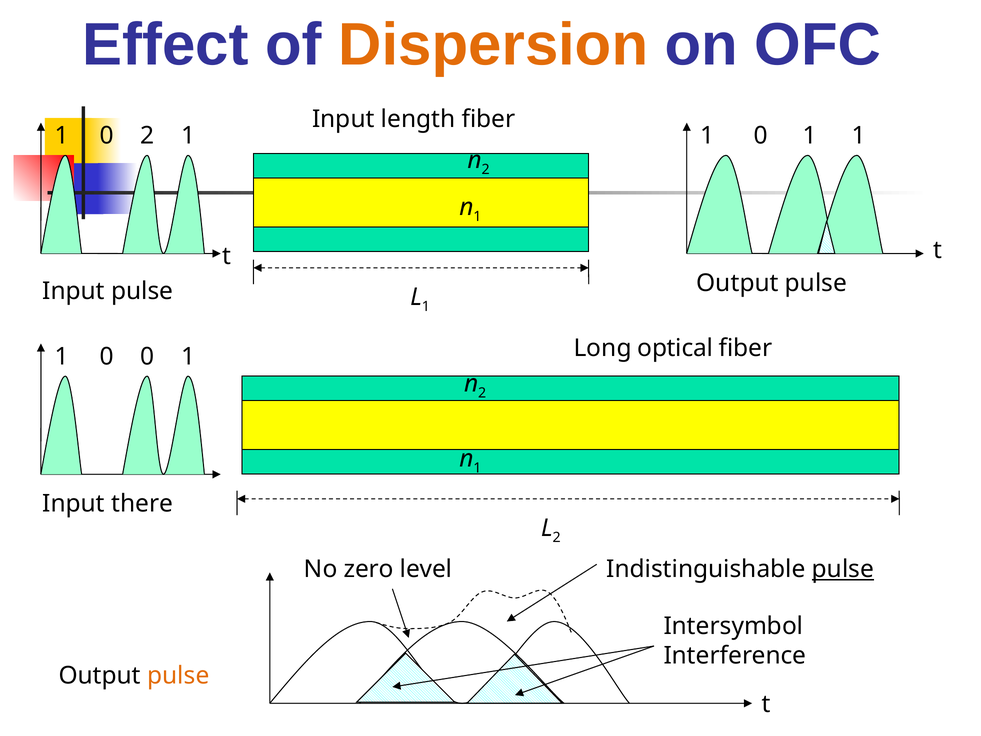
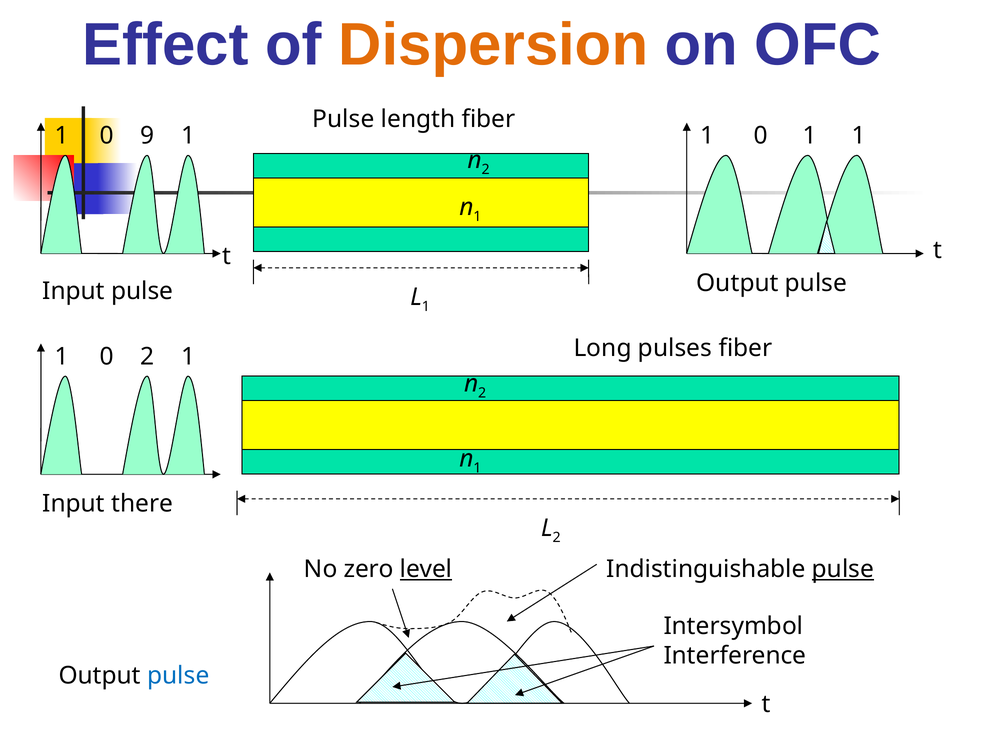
Input at (343, 119): Input -> Pulse
0 2: 2 -> 9
optical: optical -> pulses
0 0: 0 -> 2
level underline: none -> present
pulse at (178, 675) colour: orange -> blue
